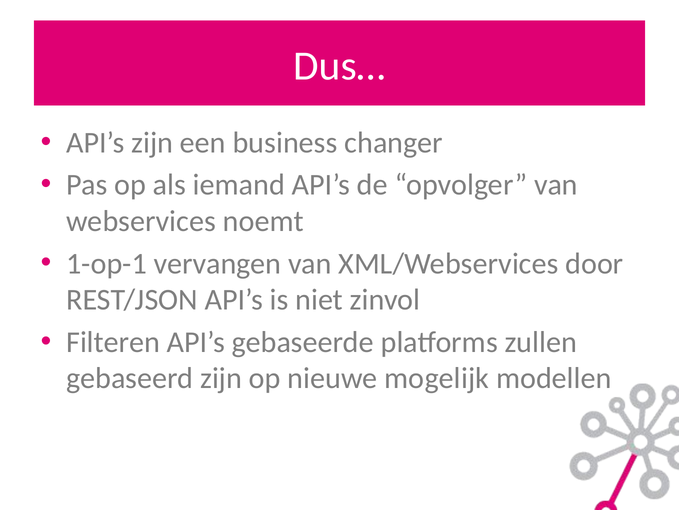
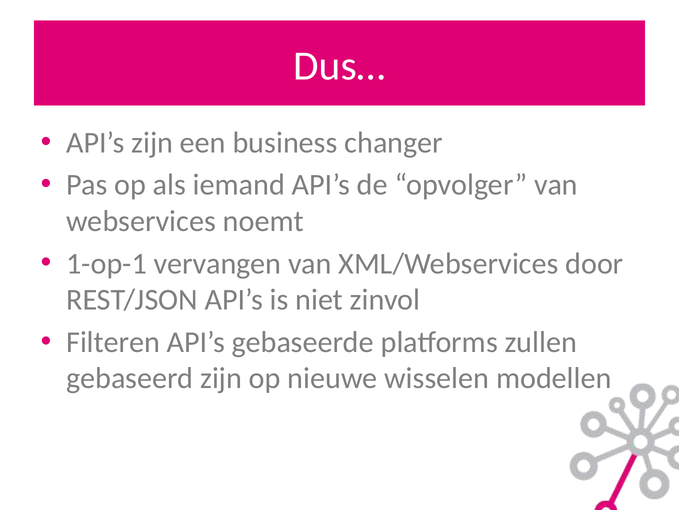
mogelijk: mogelijk -> wisselen
